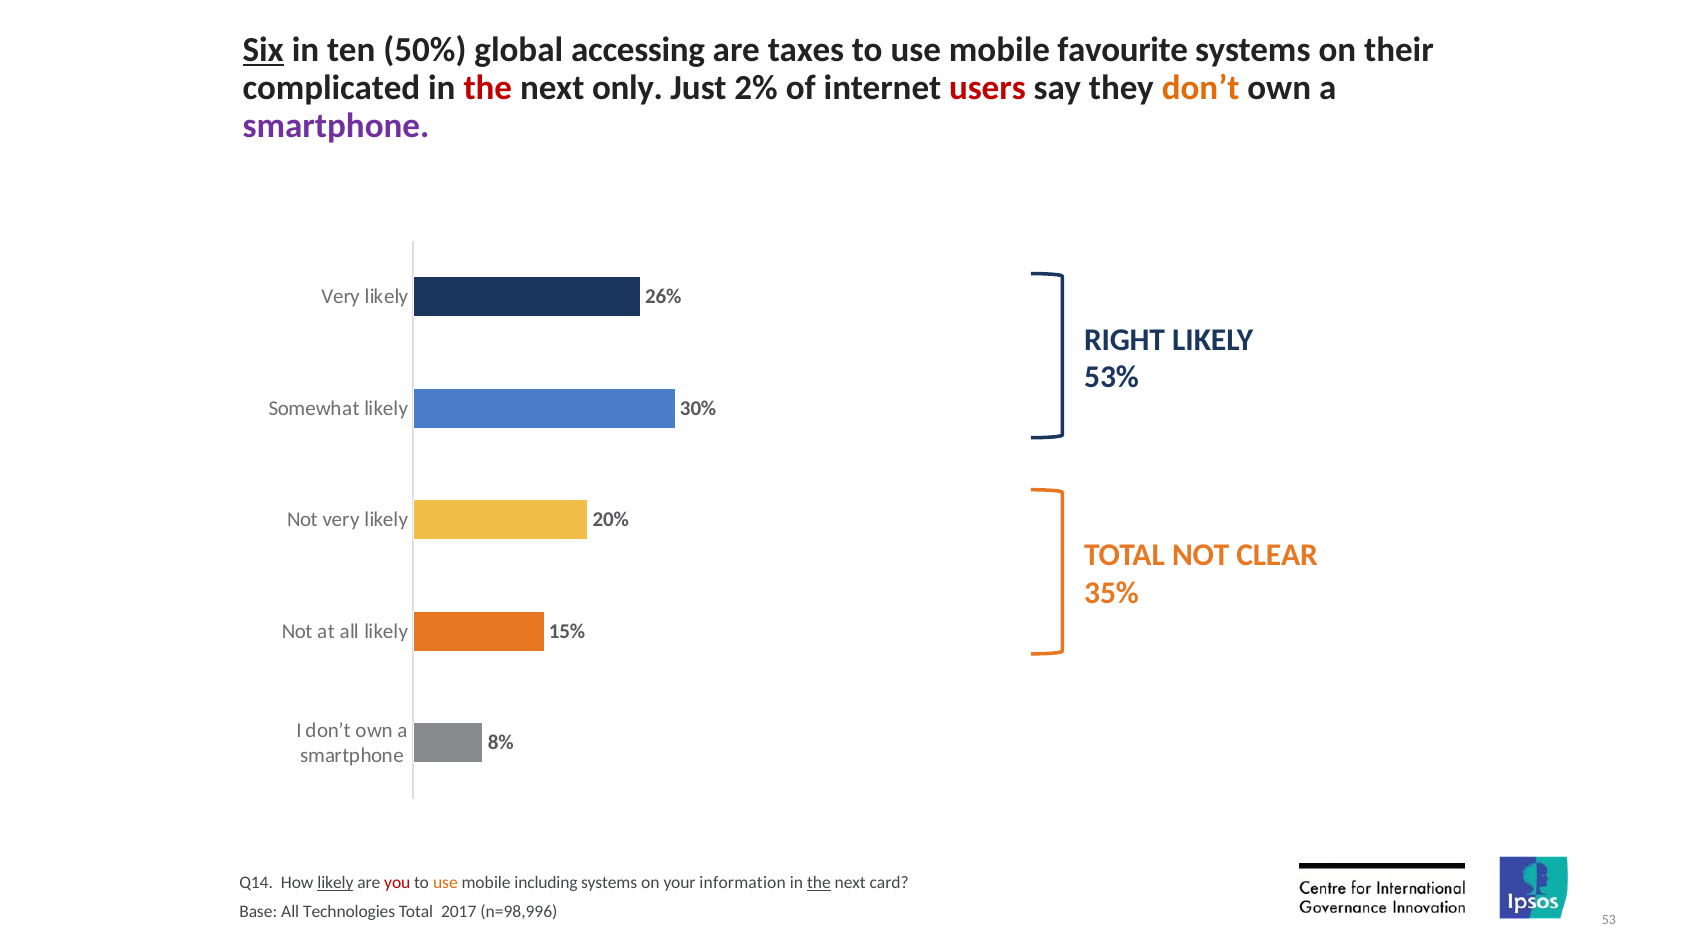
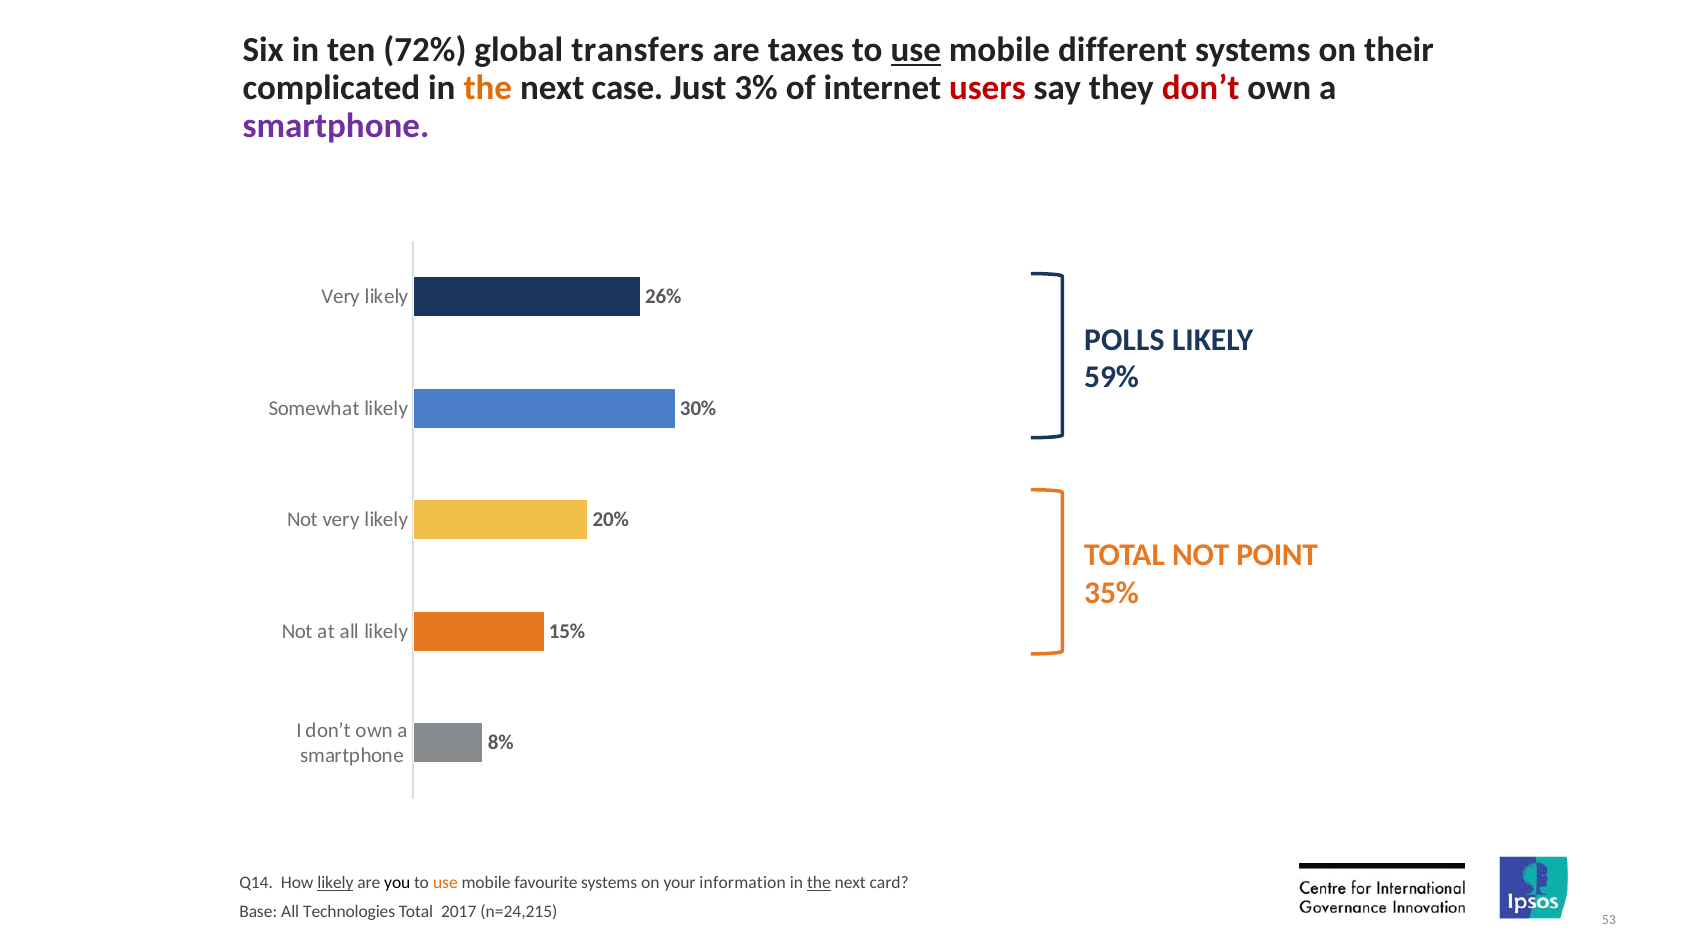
Six underline: present -> none
50%: 50% -> 72%
accessing: accessing -> transfers
use at (916, 50) underline: none -> present
favourite: favourite -> different
the at (488, 88) colour: red -> orange
only: only -> case
2%: 2% -> 3%
don’t at (1201, 88) colour: orange -> red
RIGHT: RIGHT -> POLLS
53%: 53% -> 59%
CLEAR: CLEAR -> POINT
you colour: red -> black
including: including -> favourite
n=98,996: n=98,996 -> n=24,215
